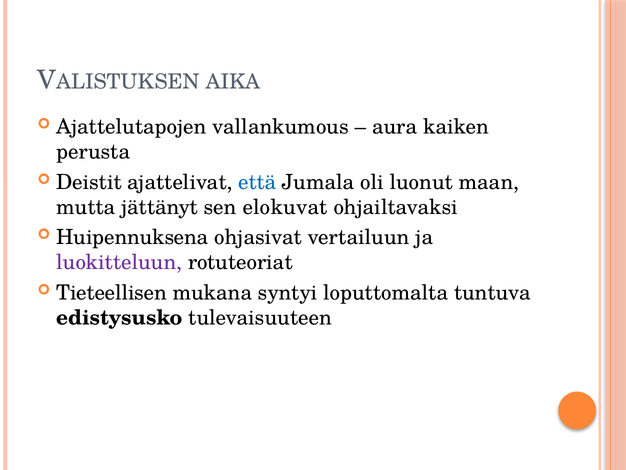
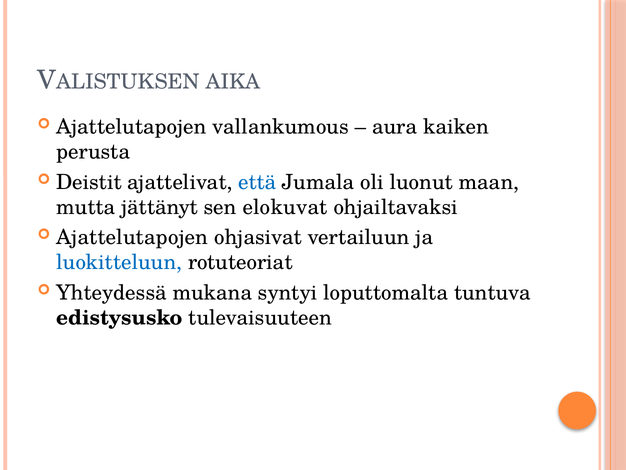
Huipennuksena at (132, 237): Huipennuksena -> Ajattelutapojen
luokitteluun colour: purple -> blue
Tieteellisen: Tieteellisen -> Yhteydessä
